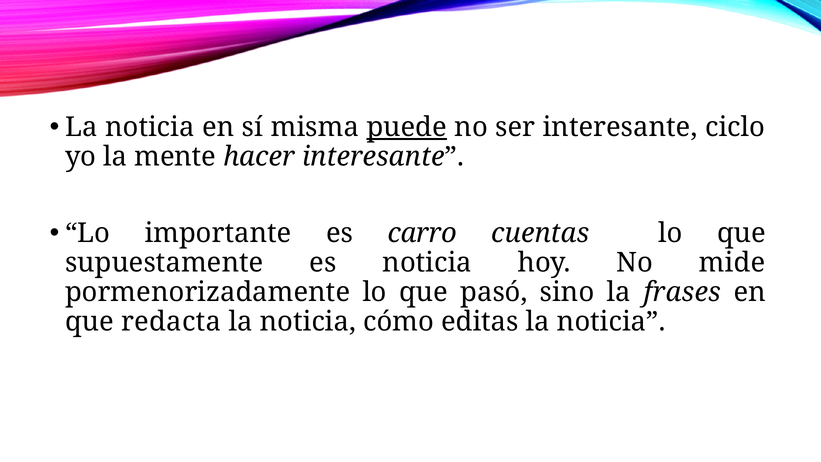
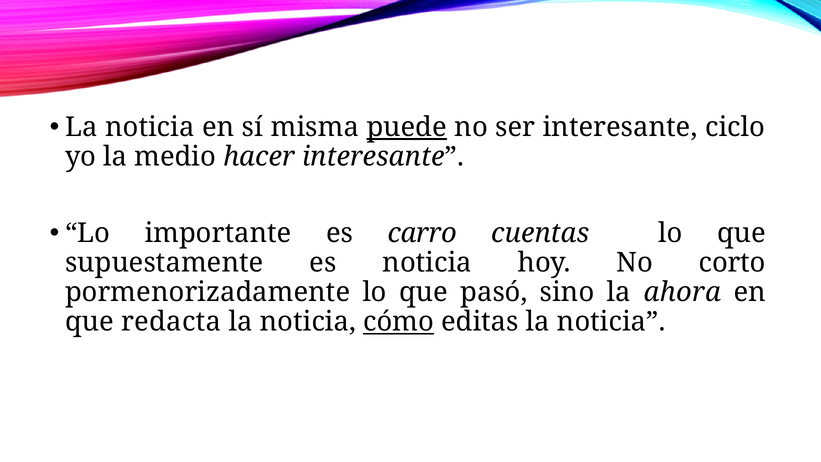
mente: mente -> medio
mide: mide -> corto
frases: frases -> ahora
cómo underline: none -> present
